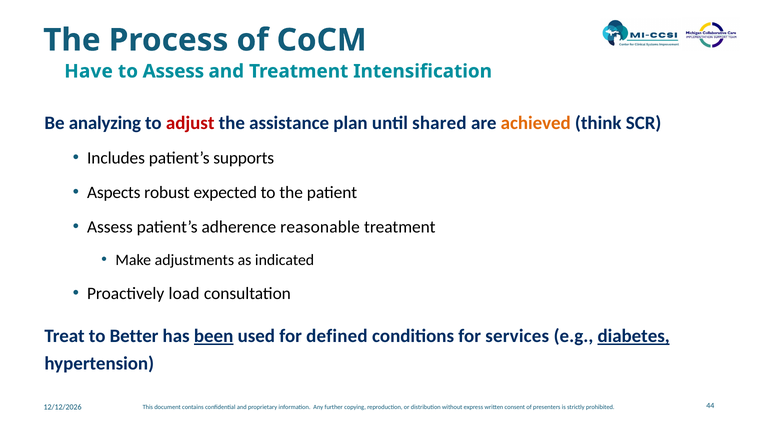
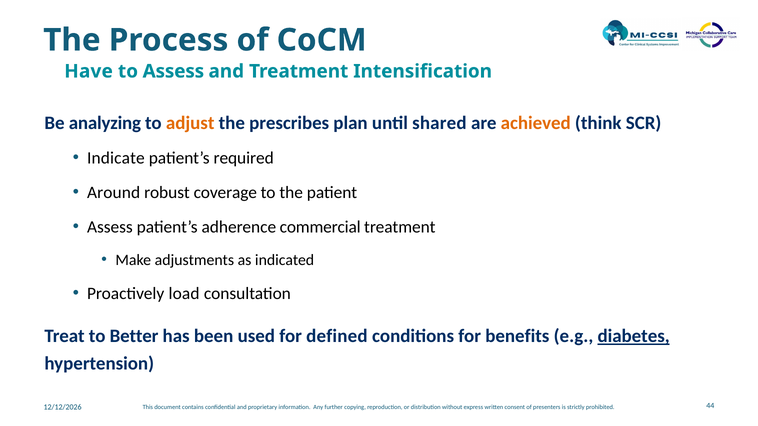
adjust colour: red -> orange
assistance: assistance -> prescribes
Includes: Includes -> Indicate
supports: supports -> required
Aspects: Aspects -> Around
expected: expected -> coverage
reasonable: reasonable -> commercial
been underline: present -> none
services: services -> benefits
